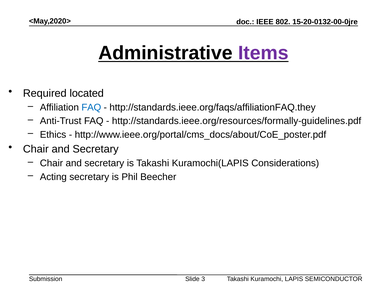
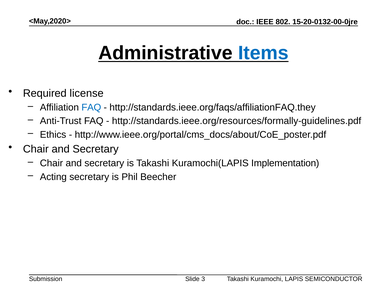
Items colour: purple -> blue
located: located -> license
Considerations: Considerations -> Implementation
